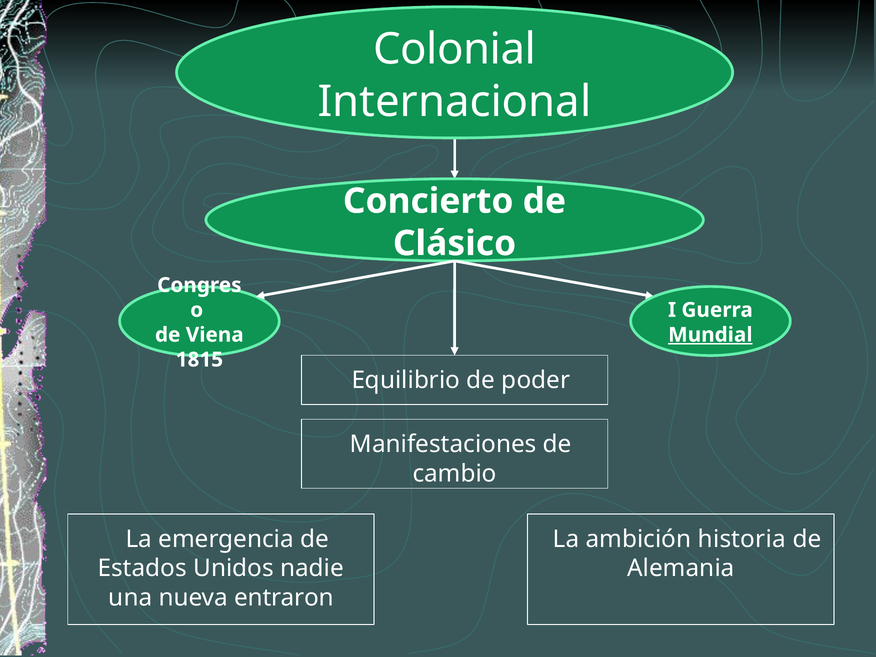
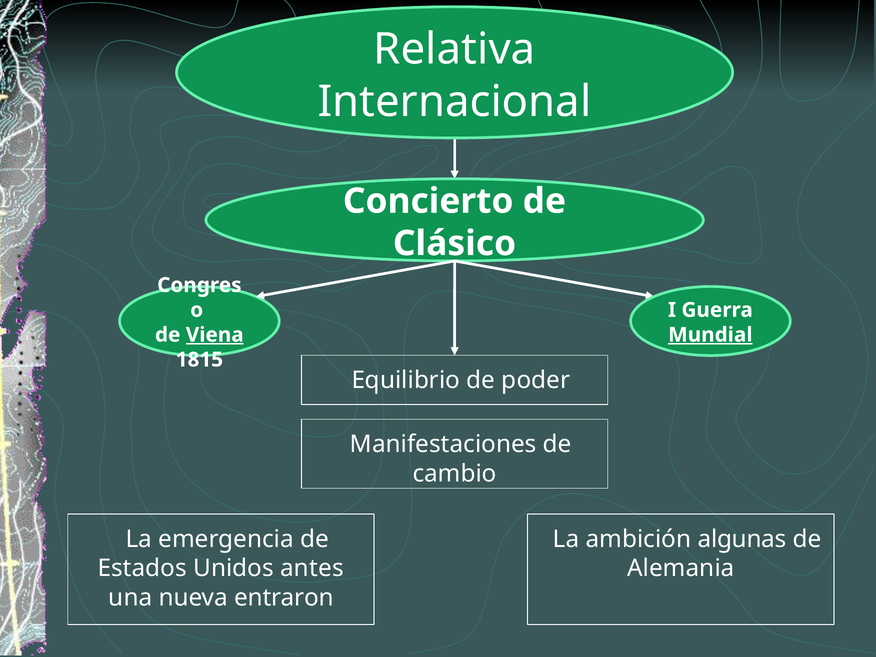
Colonial: Colonial -> Relativa
Viena underline: none -> present
historia: historia -> algunas
nadie: nadie -> antes
